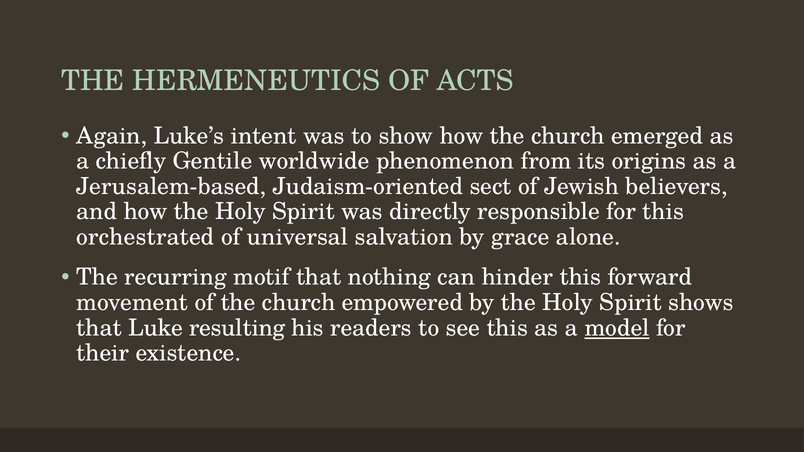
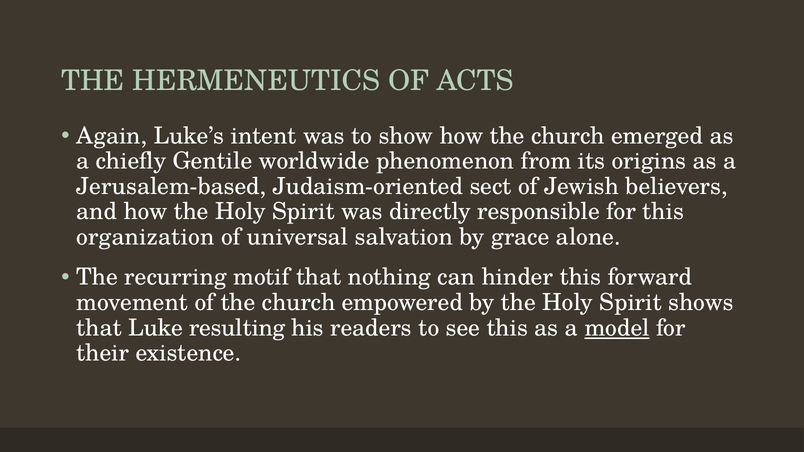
orchestrated: orchestrated -> organization
